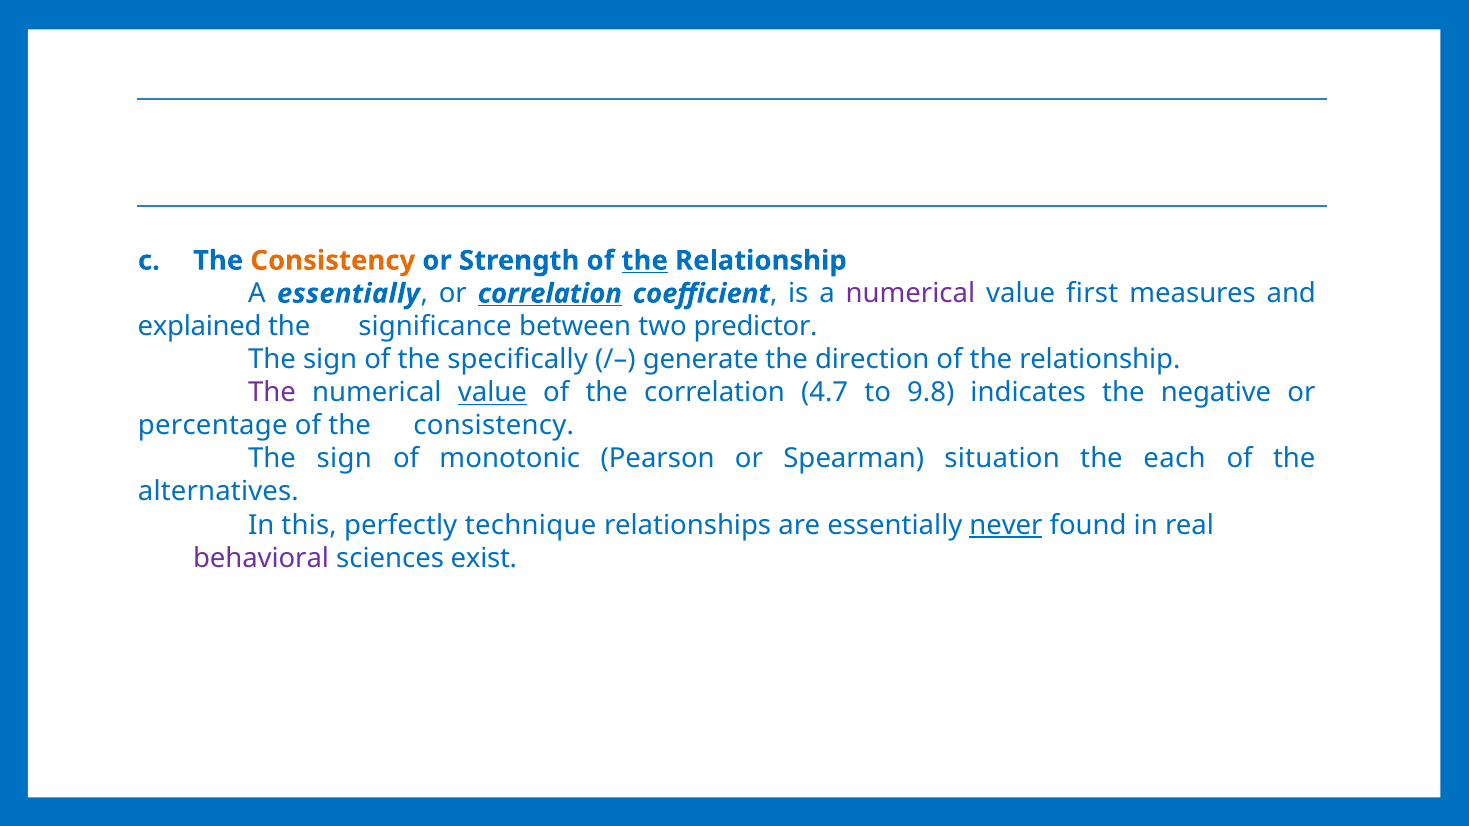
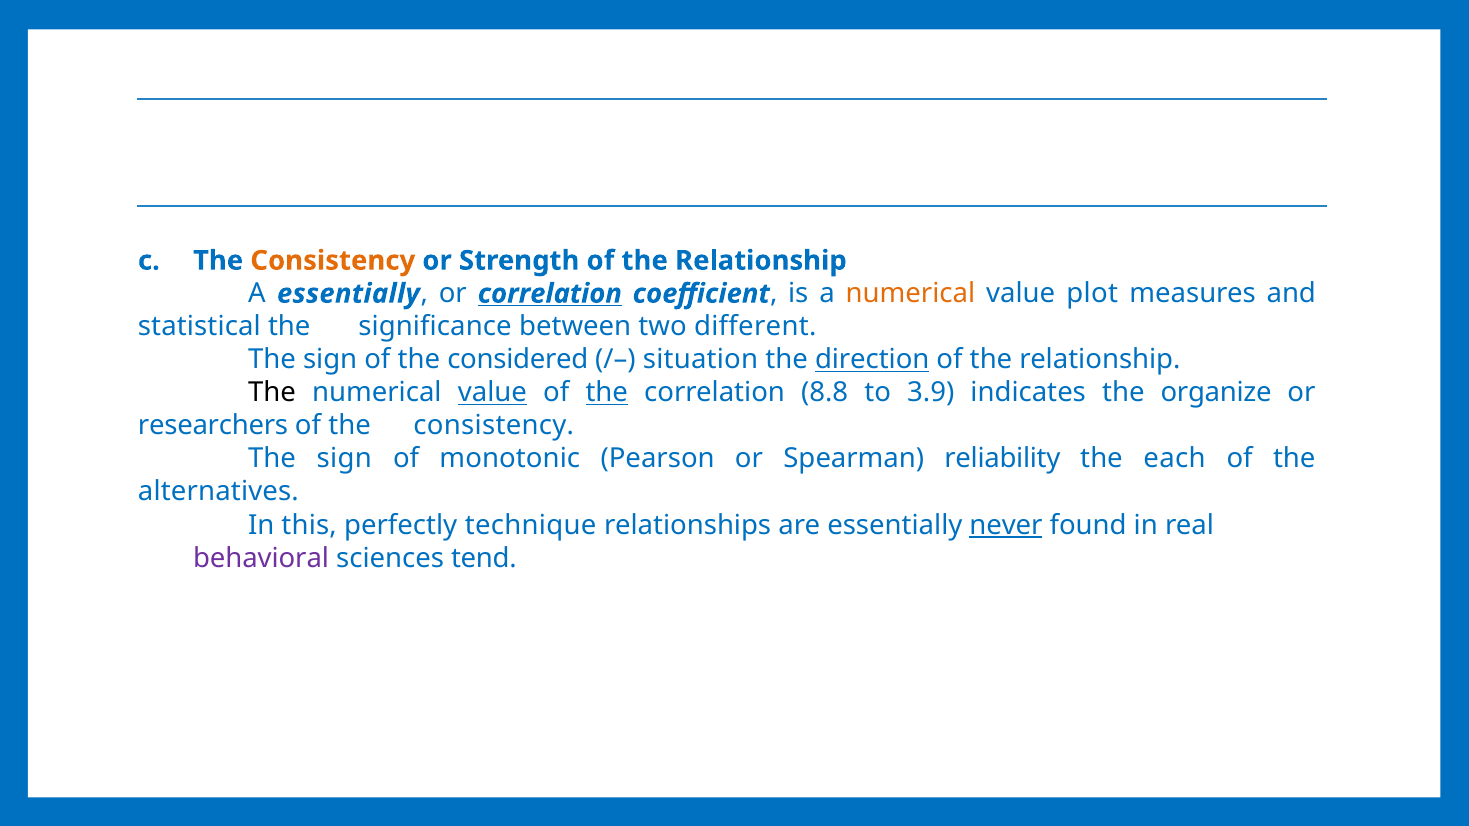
the at (645, 261) underline: present -> none
numerical at (910, 294) colour: purple -> orange
first: first -> plot
explained: explained -> statistical
predictor: predictor -> different
specifically: specifically -> considered
generate: generate -> situation
direction underline: none -> present
The at (272, 393) colour: purple -> black
the at (607, 393) underline: none -> present
4.7: 4.7 -> 8.8
9.8: 9.8 -> 3.9
negative: negative -> organize
percentage: percentage -> researchers
situation: situation -> reliability
exist: exist -> tend
